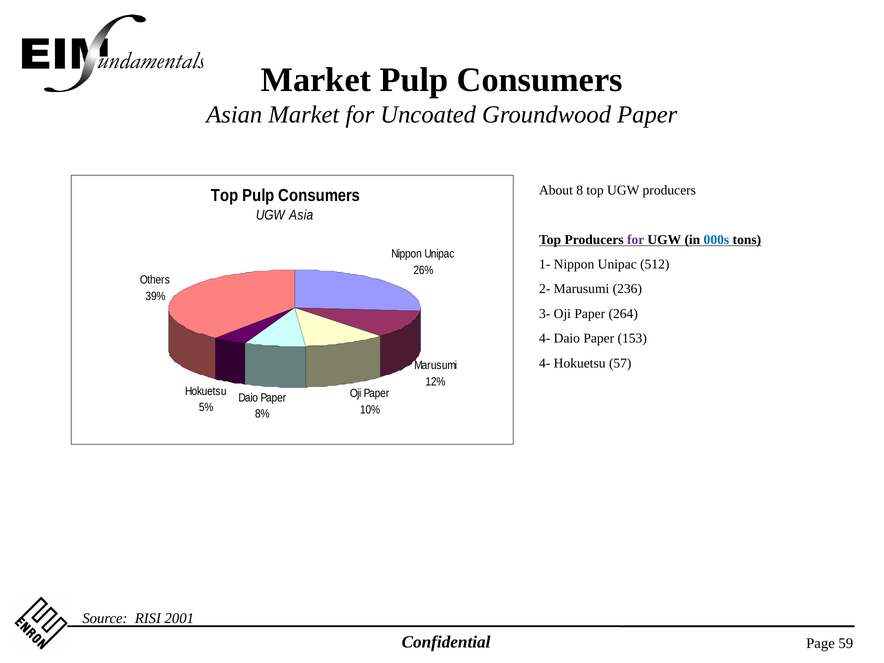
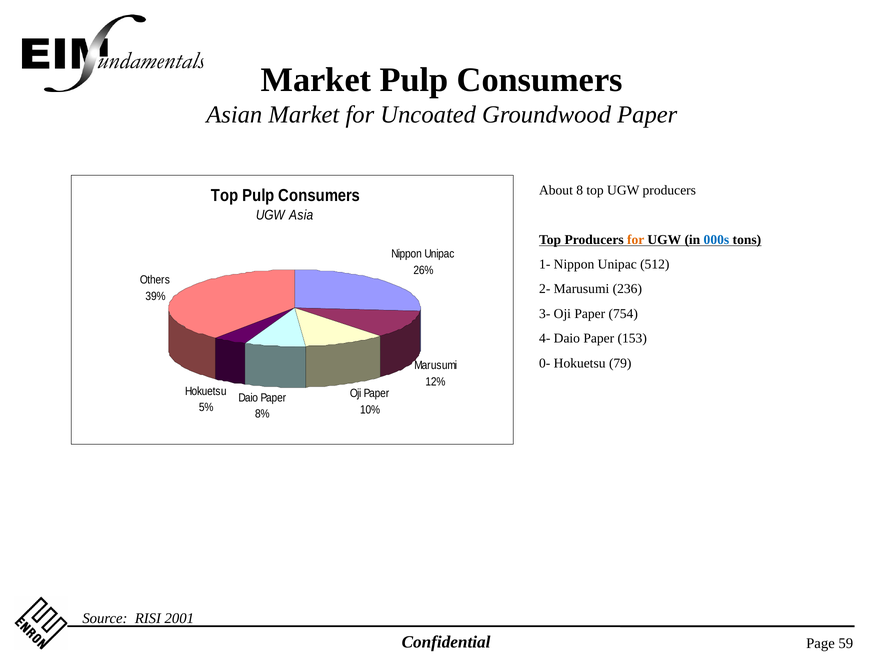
for at (636, 240) colour: purple -> orange
264: 264 -> 754
4- at (545, 363): 4- -> 0-
57: 57 -> 79
